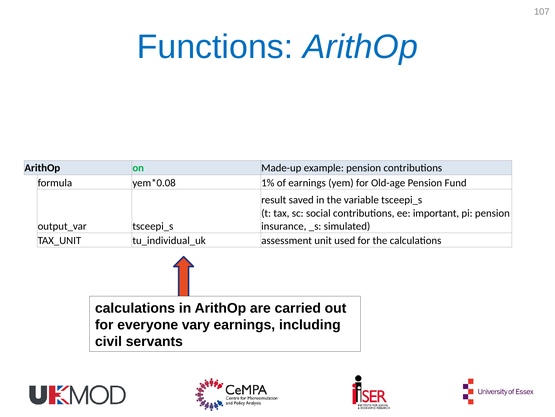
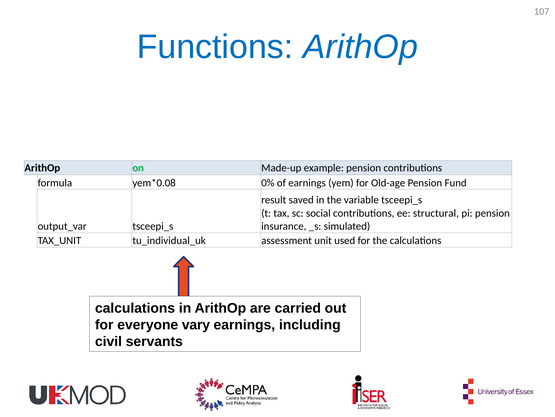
1%: 1% -> 0%
important: important -> structural
